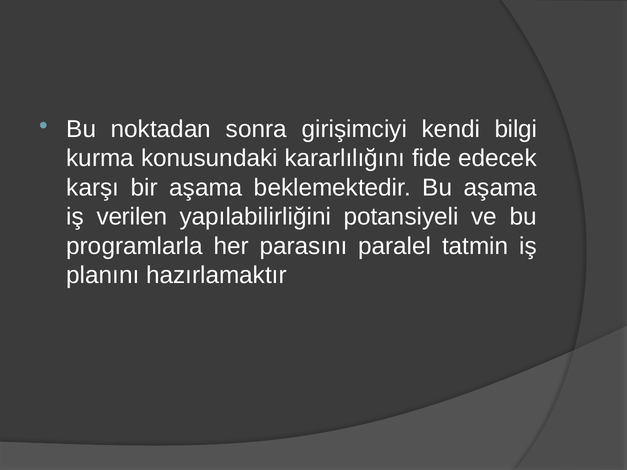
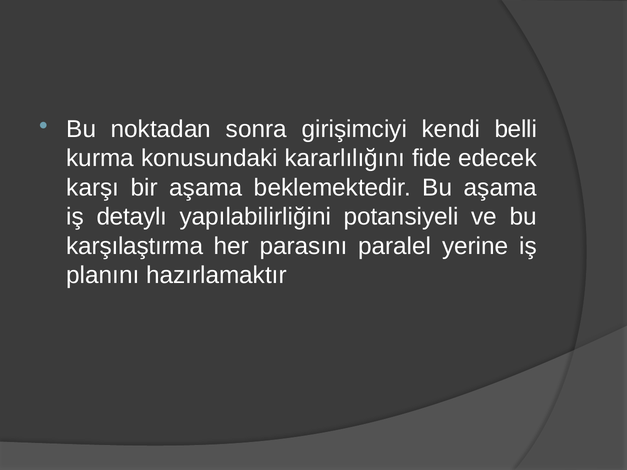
bilgi: bilgi -> belli
verilen: verilen -> detaylı
programlarla: programlarla -> karşılaştırma
tatmin: tatmin -> yerine
